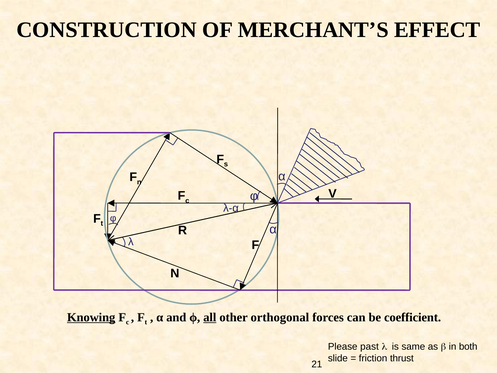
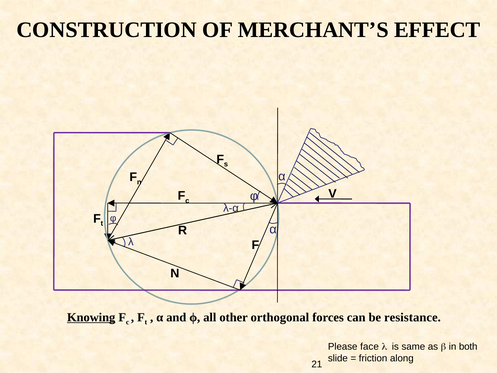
all underline: present -> none
coefficient: coefficient -> resistance
past: past -> face
thrust: thrust -> along
